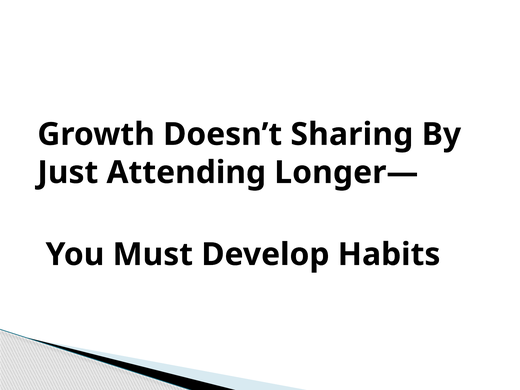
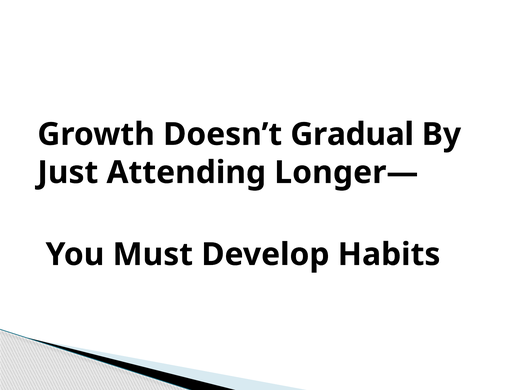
Sharing: Sharing -> Gradual
